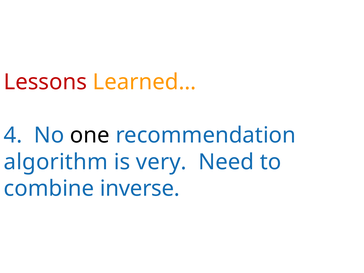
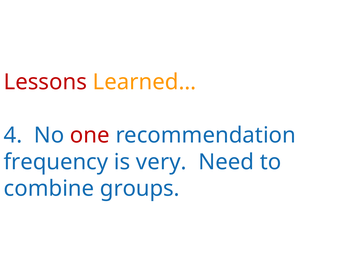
one colour: black -> red
algorithm: algorithm -> frequency
inverse: inverse -> groups
